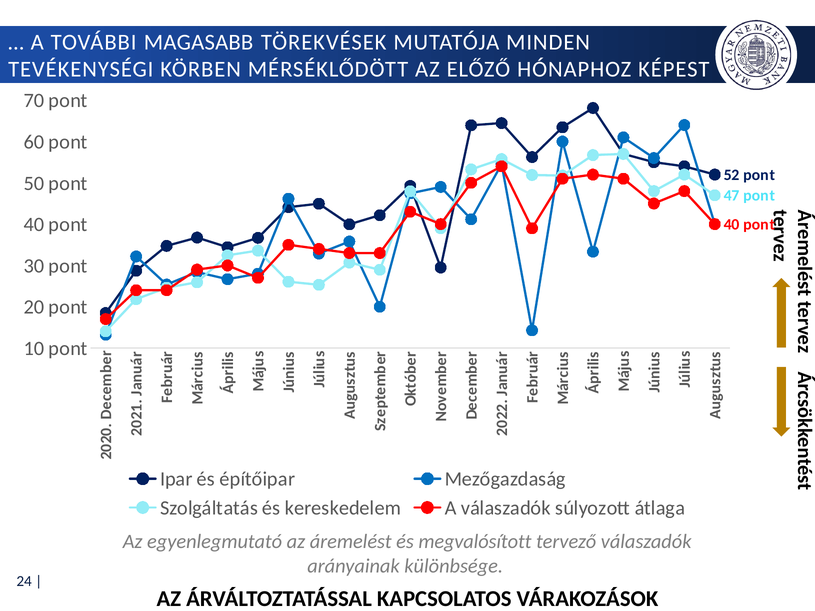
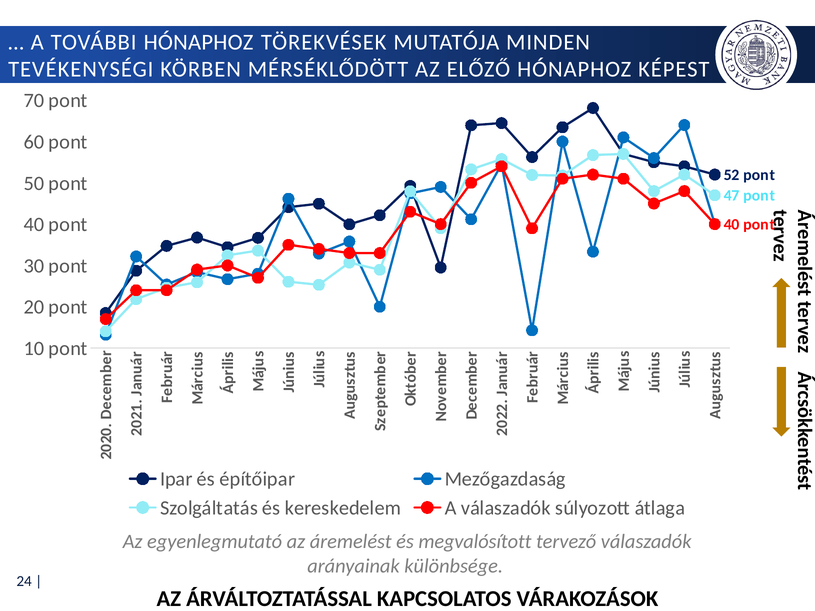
TOVÁBBI MAGASABB: MAGASABB -> HÓNAPHOZ
